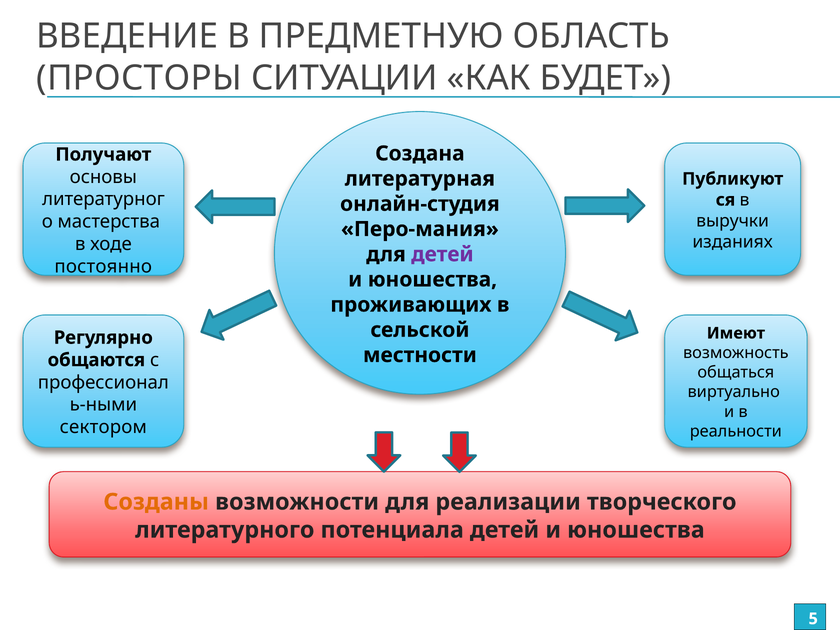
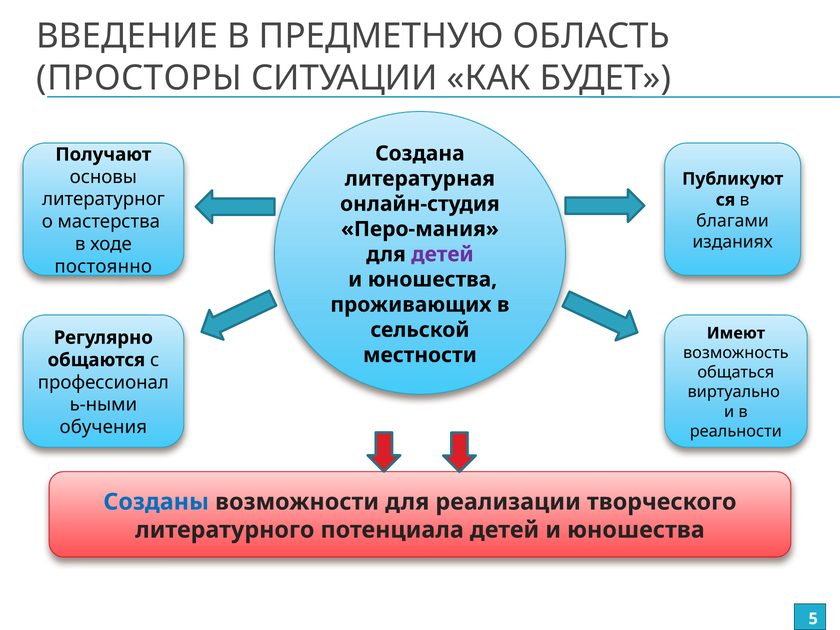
выручки: выручки -> благами
сектором: сектором -> обучения
Созданы colour: orange -> blue
